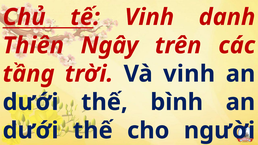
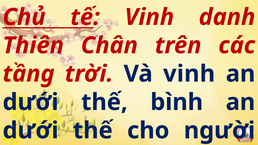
Ngây: Ngây -> Chân
